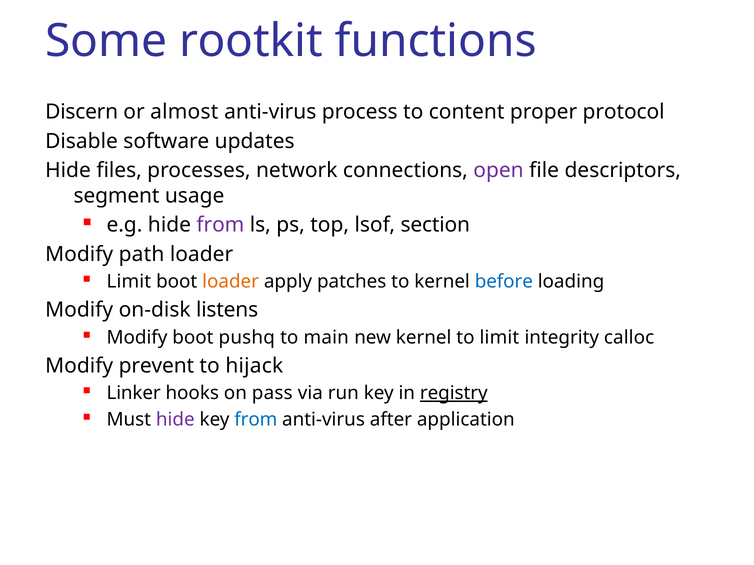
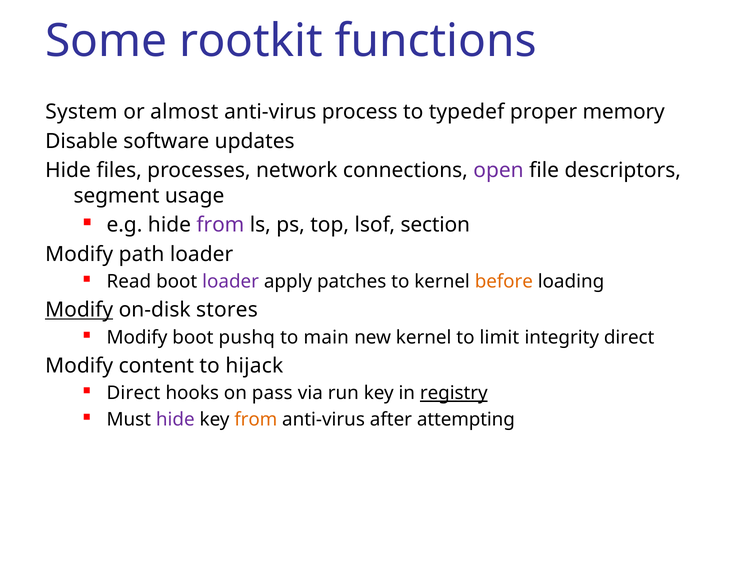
Discern: Discern -> System
content: content -> typedef
protocol: protocol -> memory
Limit at (129, 282): Limit -> Read
loader at (231, 282) colour: orange -> purple
before colour: blue -> orange
Modify at (79, 310) underline: none -> present
listens: listens -> stores
integrity calloc: calloc -> direct
prevent: prevent -> content
Linker at (134, 393): Linker -> Direct
from at (256, 420) colour: blue -> orange
application: application -> attempting
